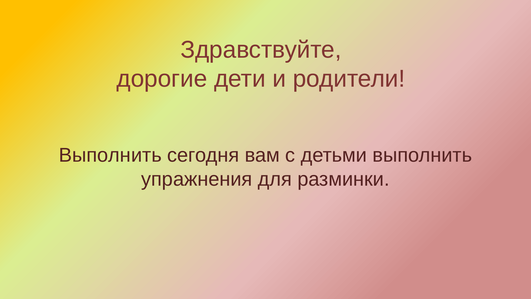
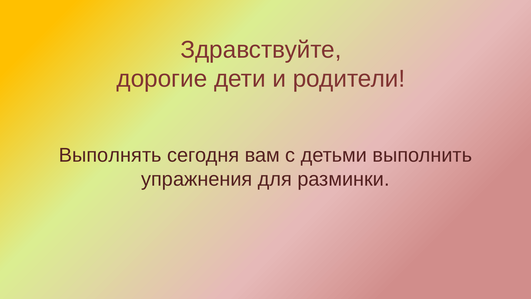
Выполнить at (110, 155): Выполнить -> Выполнять
